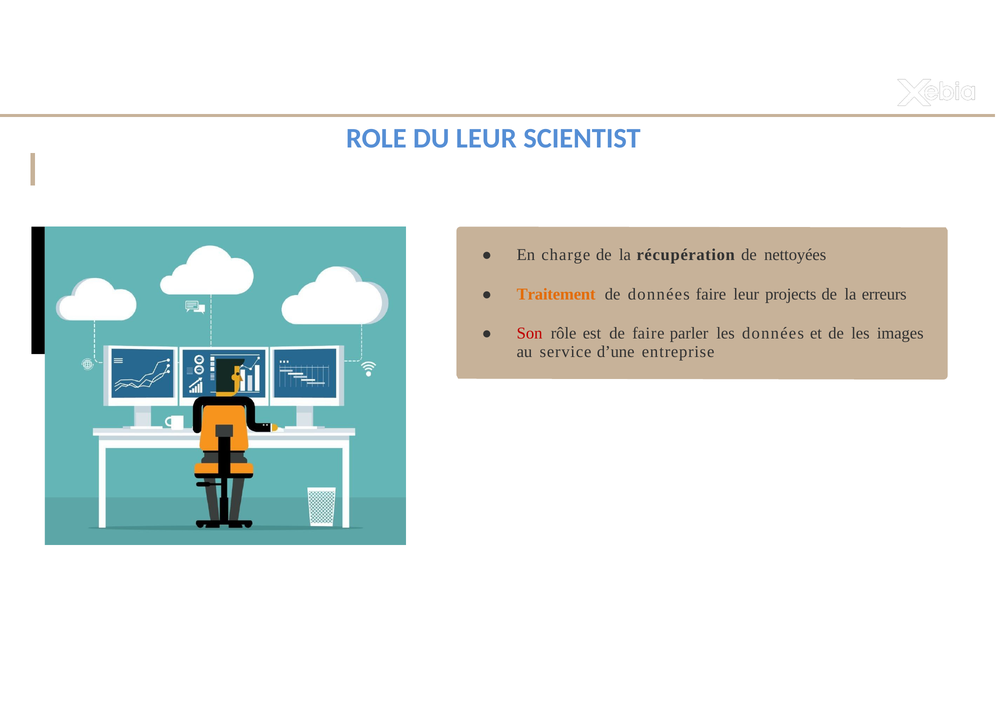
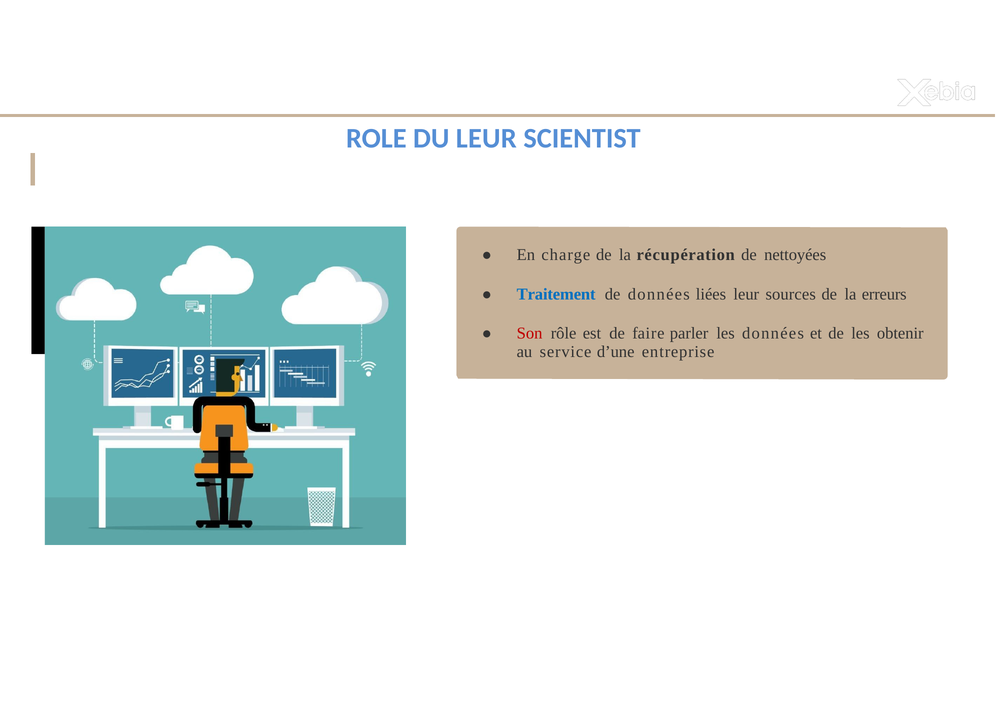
Traitement colour: orange -> blue
données faire: faire -> liées
leur projects: projects -> sources
images: images -> obtenir
